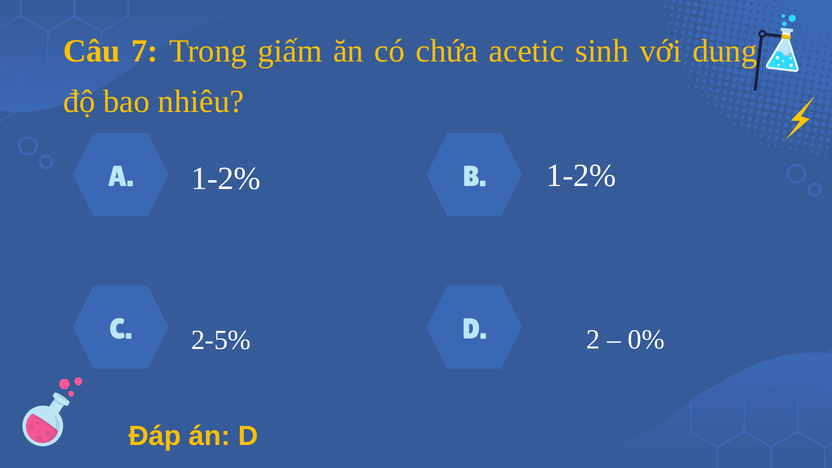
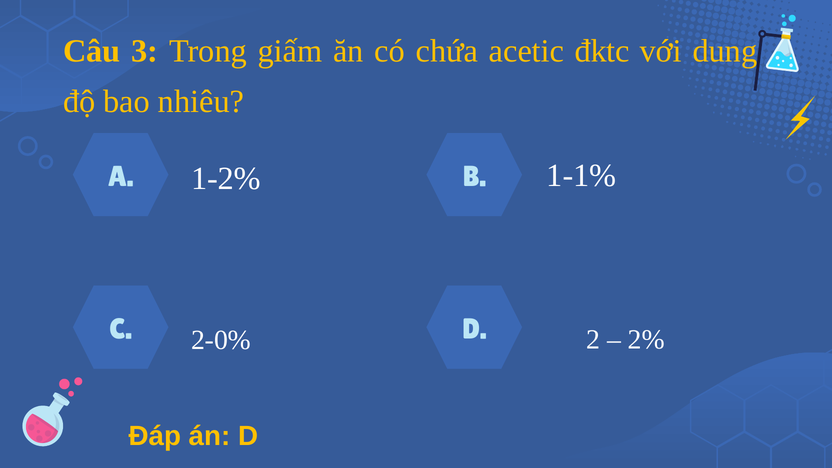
7: 7 -> 3
sinh: sinh -> đktc
1-2% at (581, 176): 1-2% -> 1-1%
2-5%: 2-5% -> 2-0%
0%: 0% -> 2%
